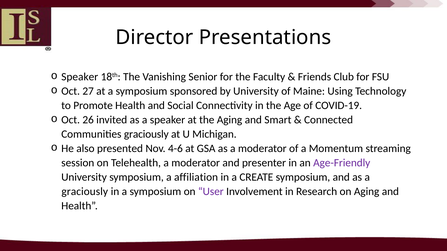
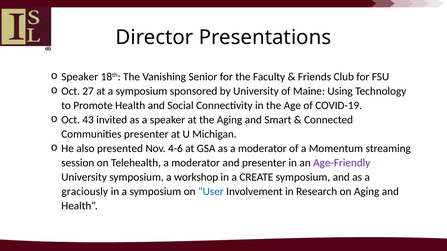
26: 26 -> 43
Communities graciously: graciously -> presenter
affiliation: affiliation -> workshop
User colour: purple -> blue
